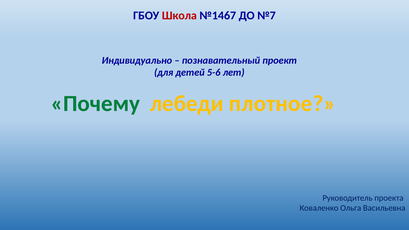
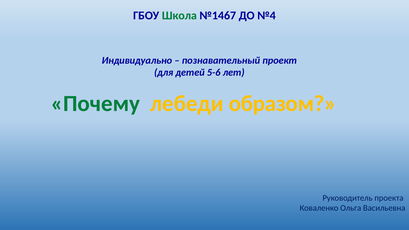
Школа colour: red -> green
№7: №7 -> №4
плотное: плотное -> образом
